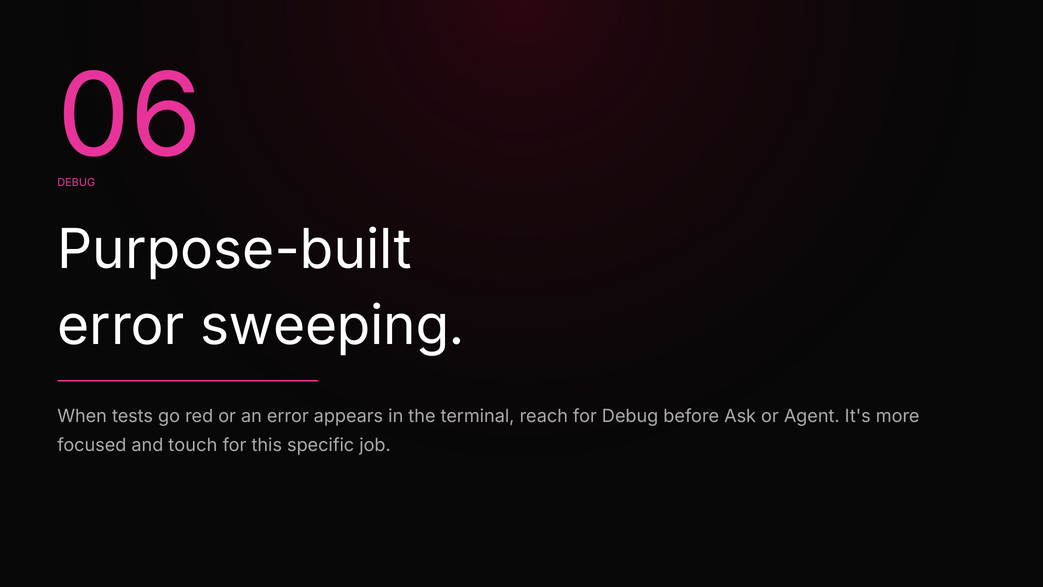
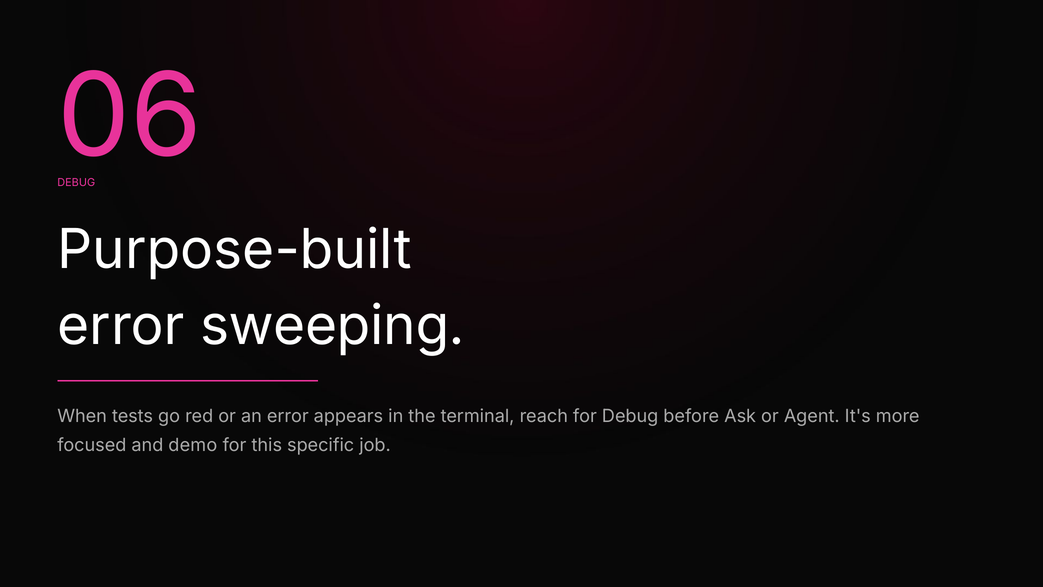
touch: touch -> demo
